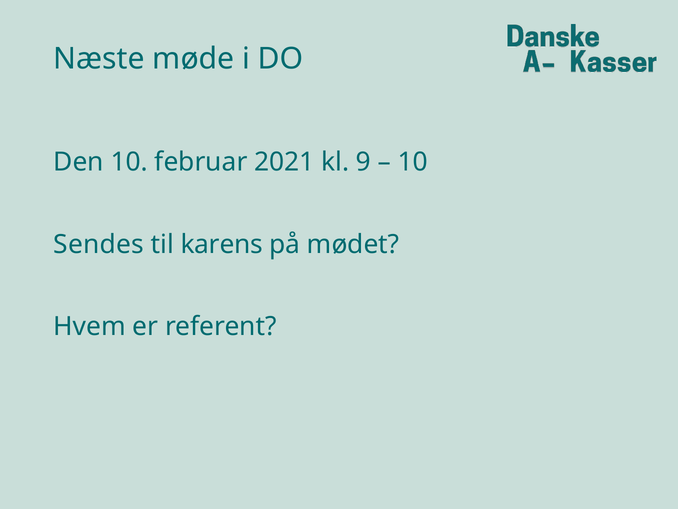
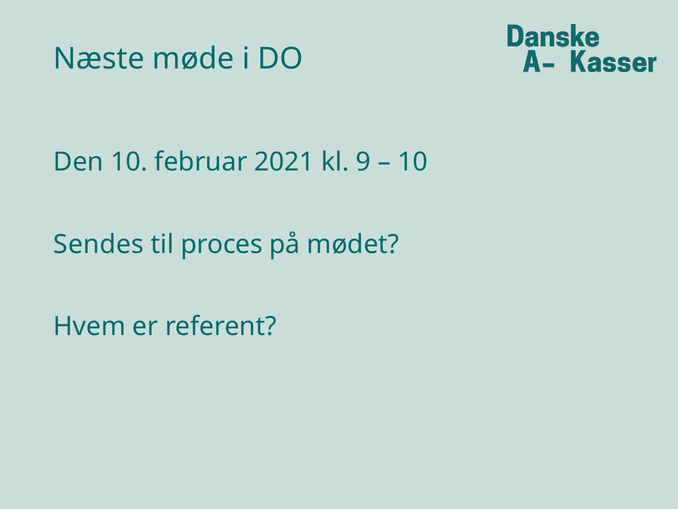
karens: karens -> proces
